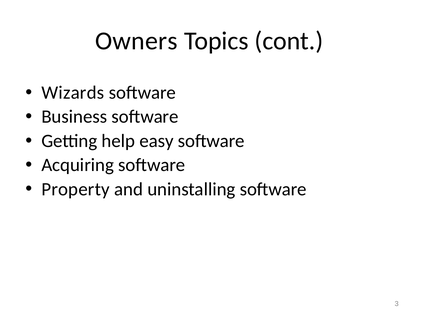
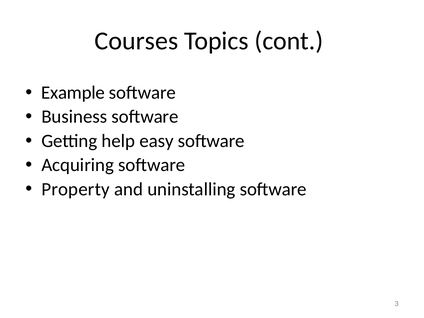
Owners: Owners -> Courses
Wizards: Wizards -> Example
